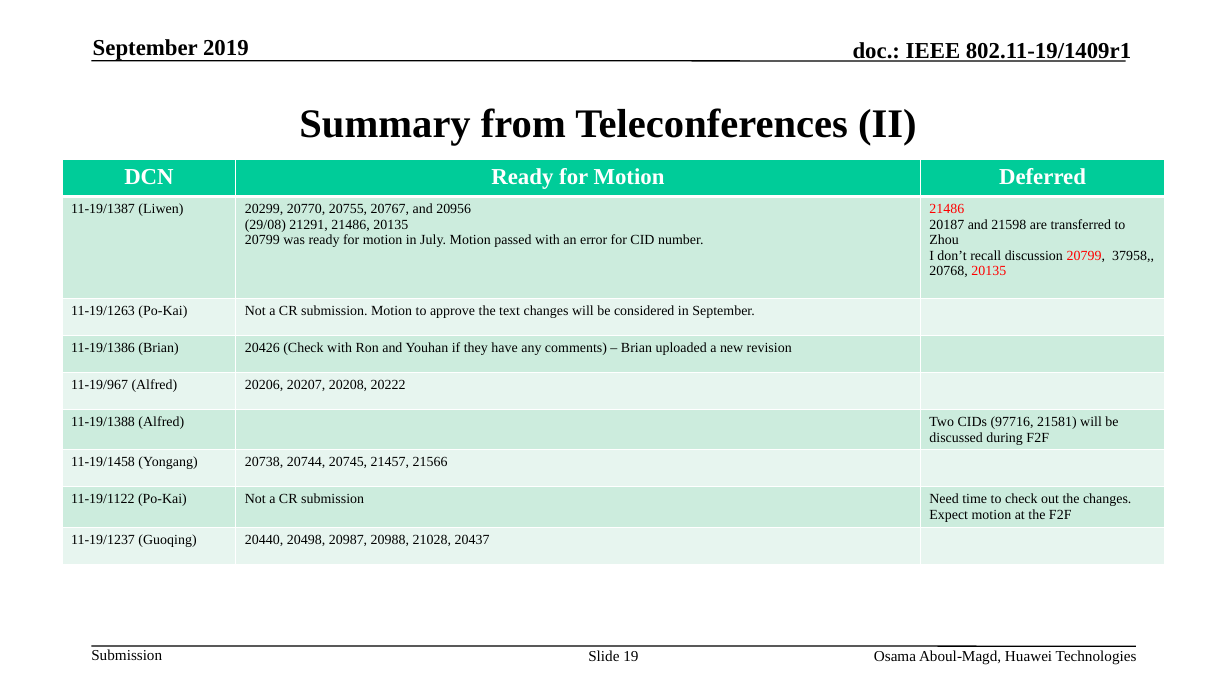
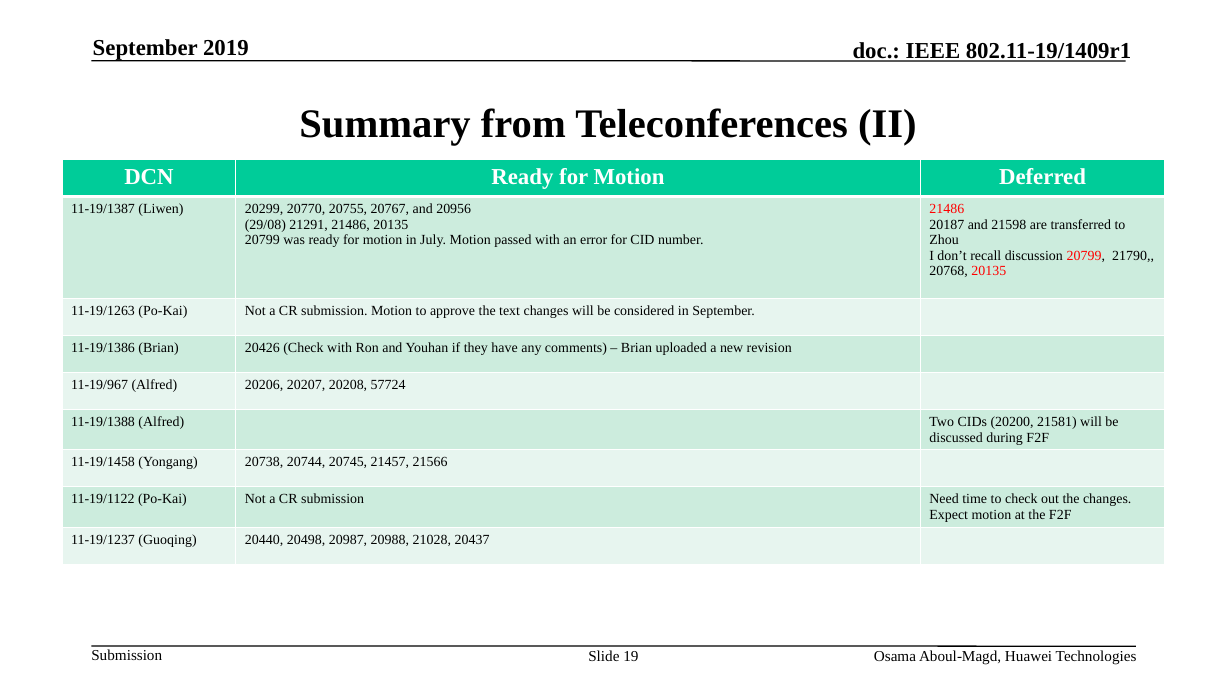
37958: 37958 -> 21790
20222: 20222 -> 57724
97716: 97716 -> 20200
